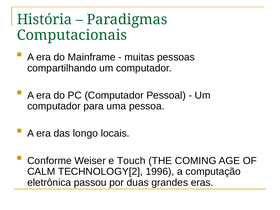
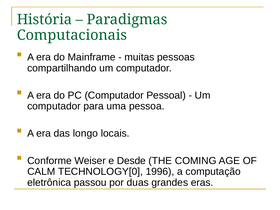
Touch: Touch -> Desde
TECHNOLOGY[2: TECHNOLOGY[2 -> TECHNOLOGY[0
